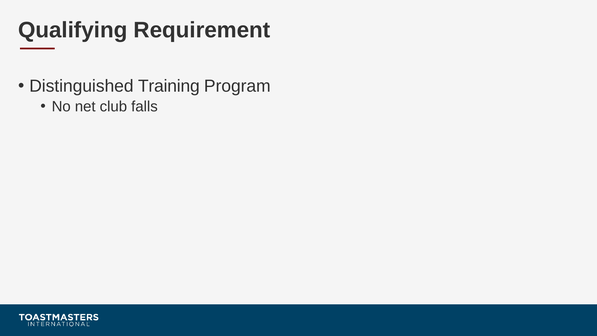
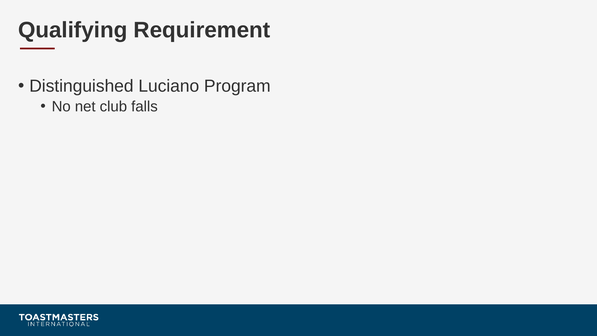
Training: Training -> Luciano
